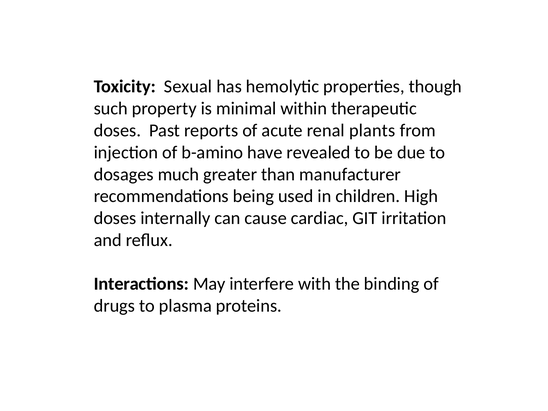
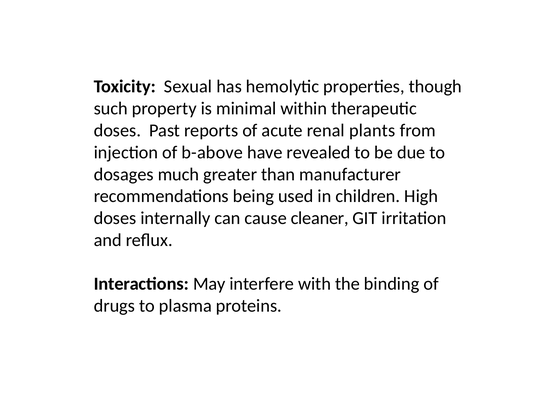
b-amino: b-amino -> b-above
cardiac: cardiac -> cleaner
